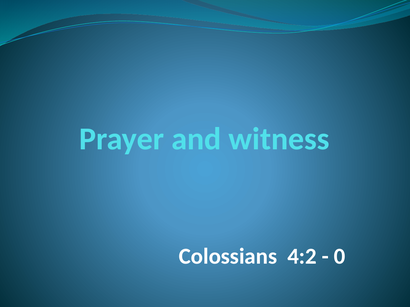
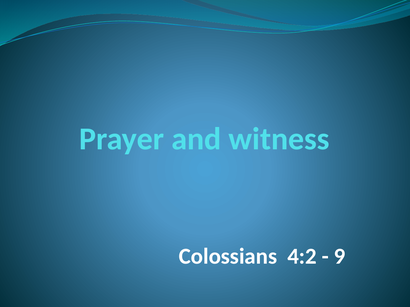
0: 0 -> 9
